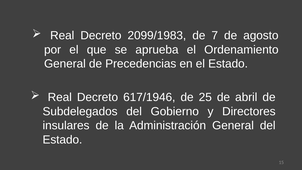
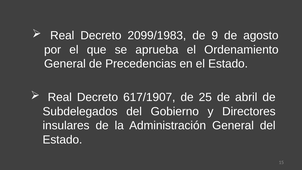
7: 7 -> 9
617/1946: 617/1946 -> 617/1907
